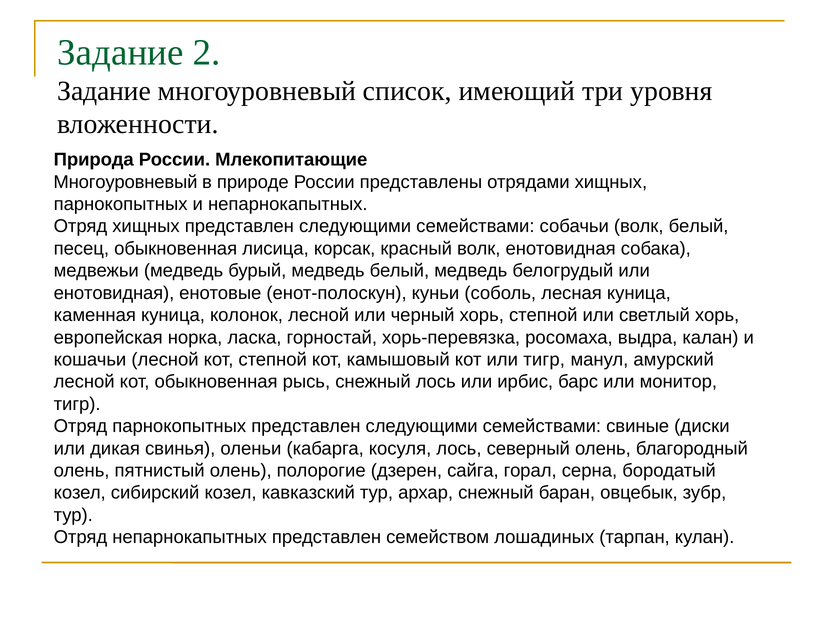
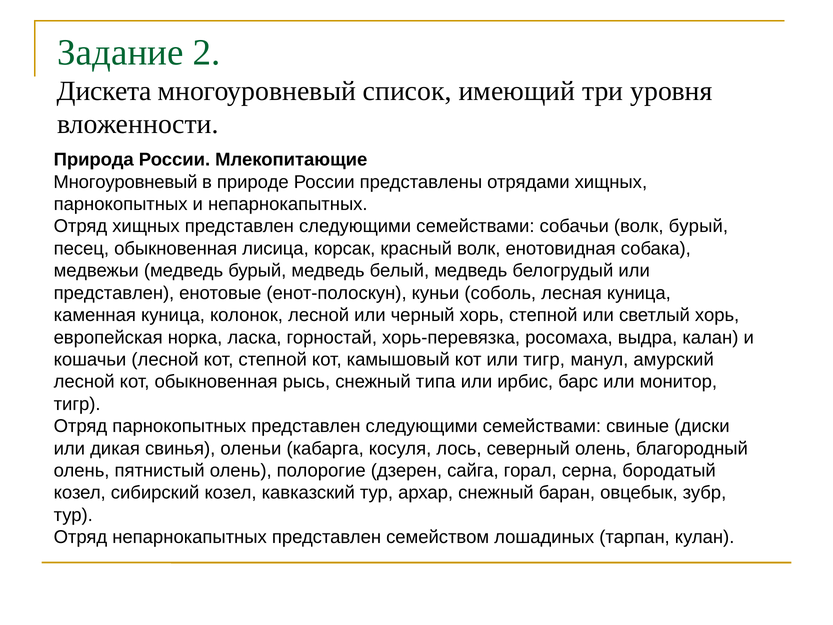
Задание at (104, 91): Задание -> Дискета
волк белый: белый -> бурый
енотовидная at (114, 293): енотовидная -> представлен
снежный лось: лось -> типа
